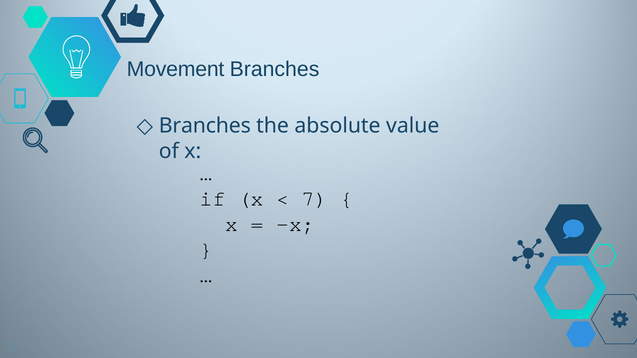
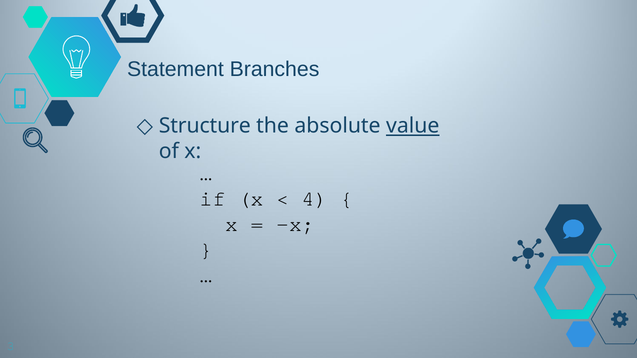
Movement: Movement -> Statement
Branches at (205, 126): Branches -> Structure
value underline: none -> present
7: 7 -> 4
